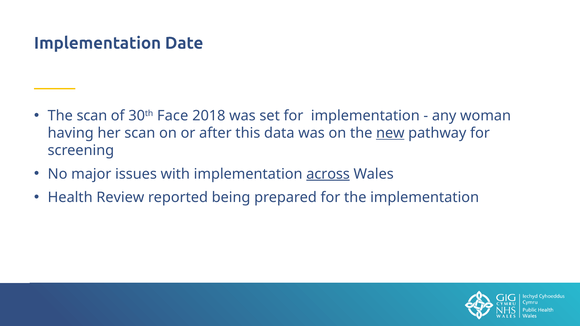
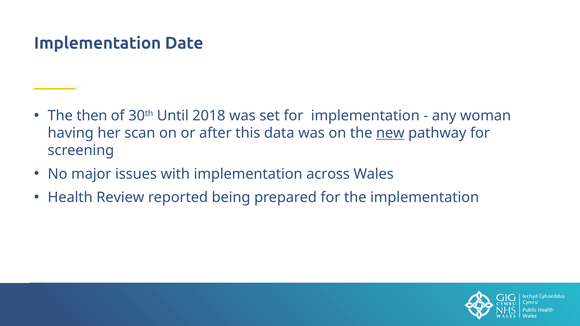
The scan: scan -> then
Face: Face -> Until
across underline: present -> none
